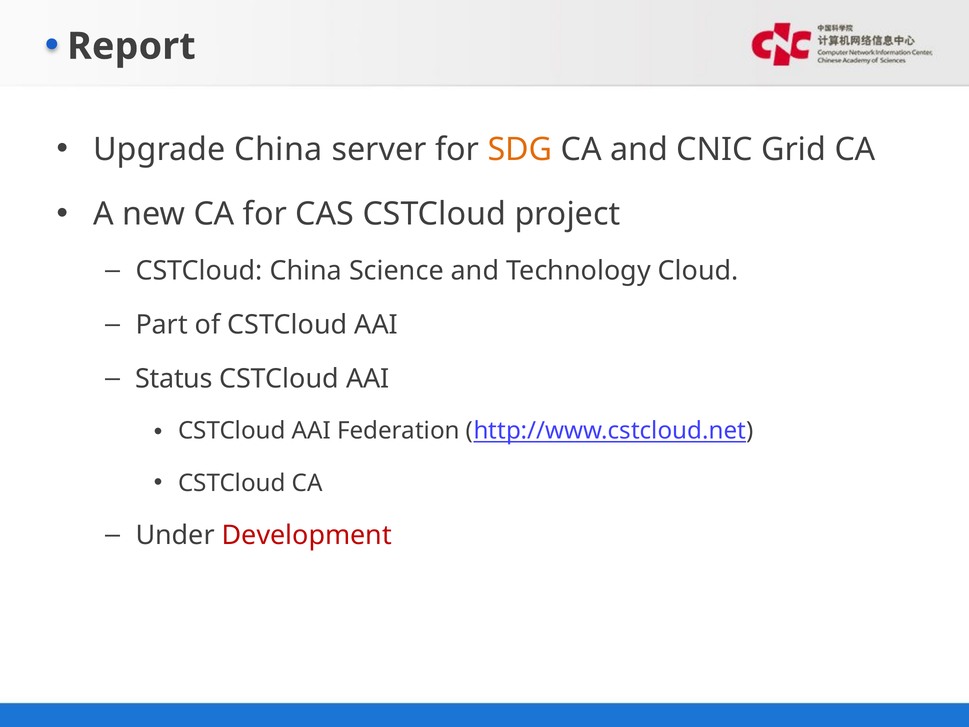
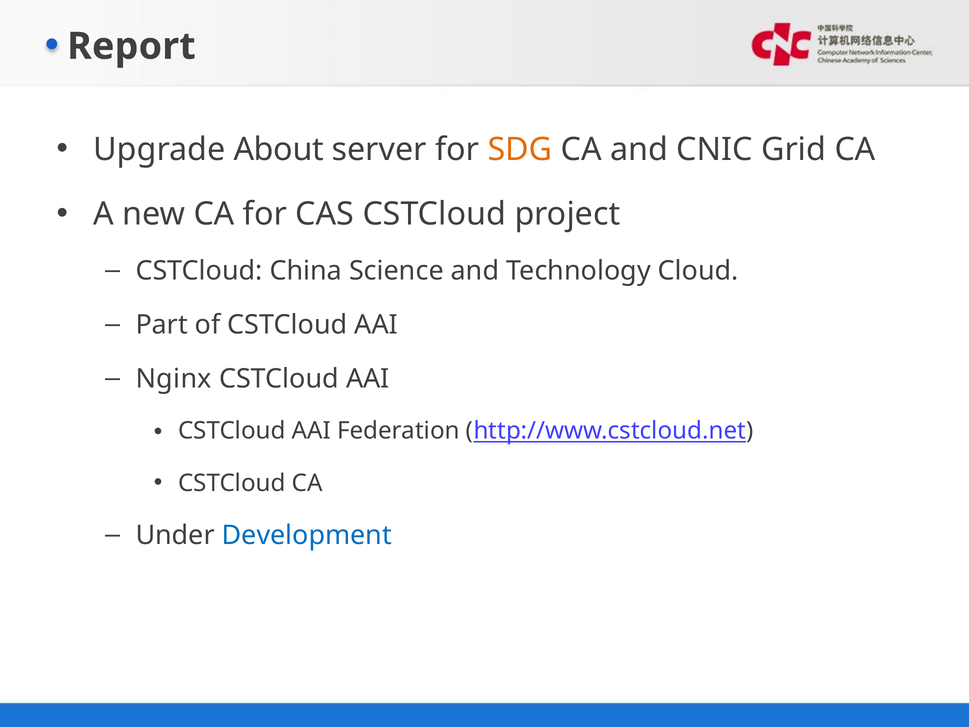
Upgrade China: China -> About
Status: Status -> Nginx
Development colour: red -> blue
